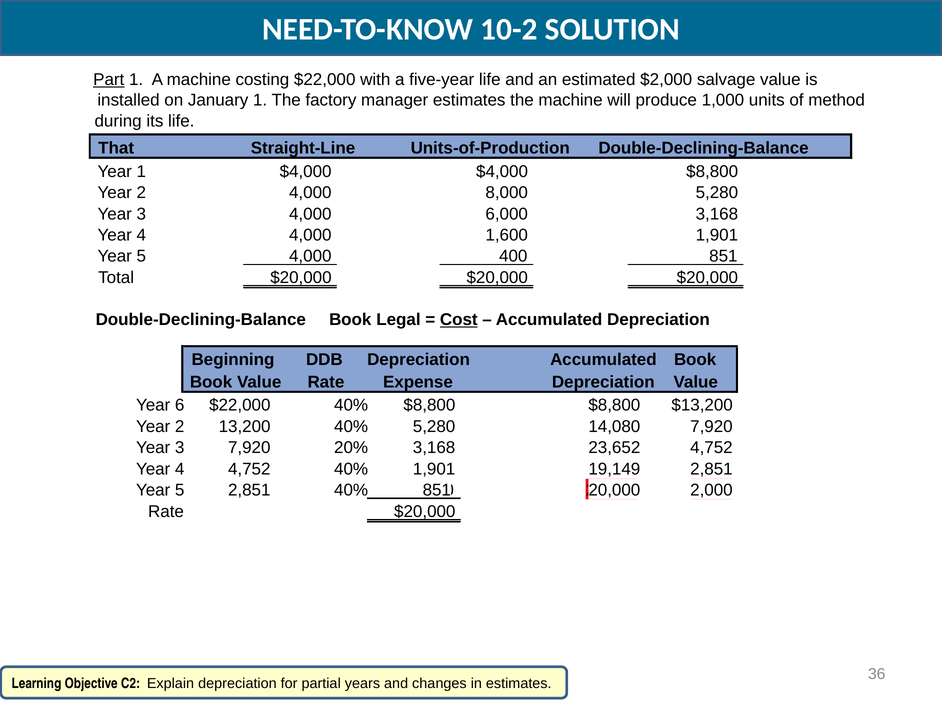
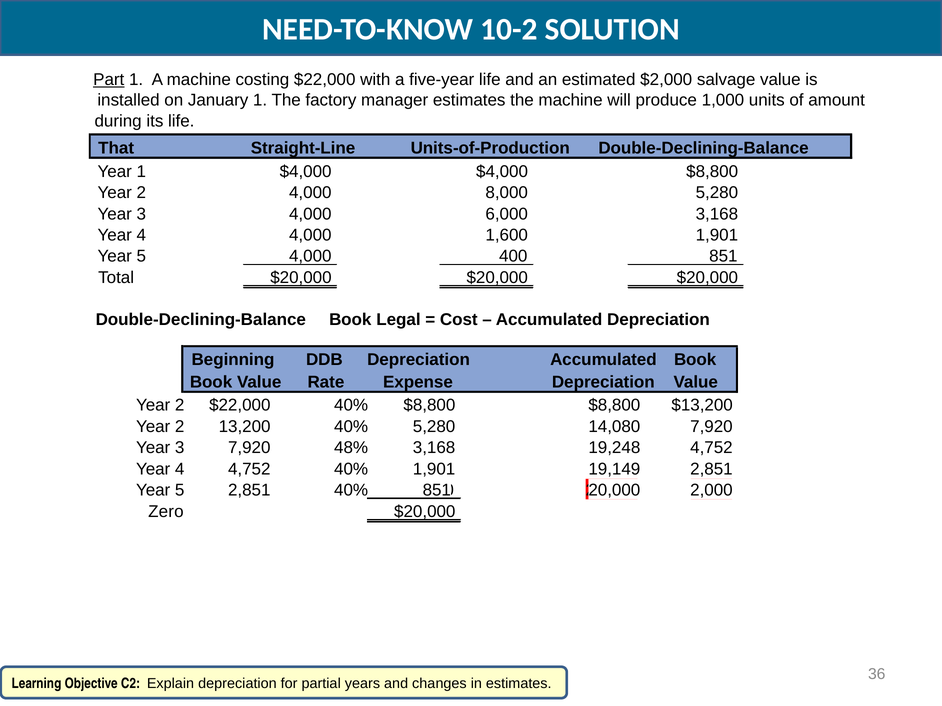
method: method -> amount
Cost underline: present -> none
6 at (180, 406): 6 -> 2
20%: 20% -> 48%
23,652: 23,652 -> 19,248
Rate at (166, 512): Rate -> Zero
